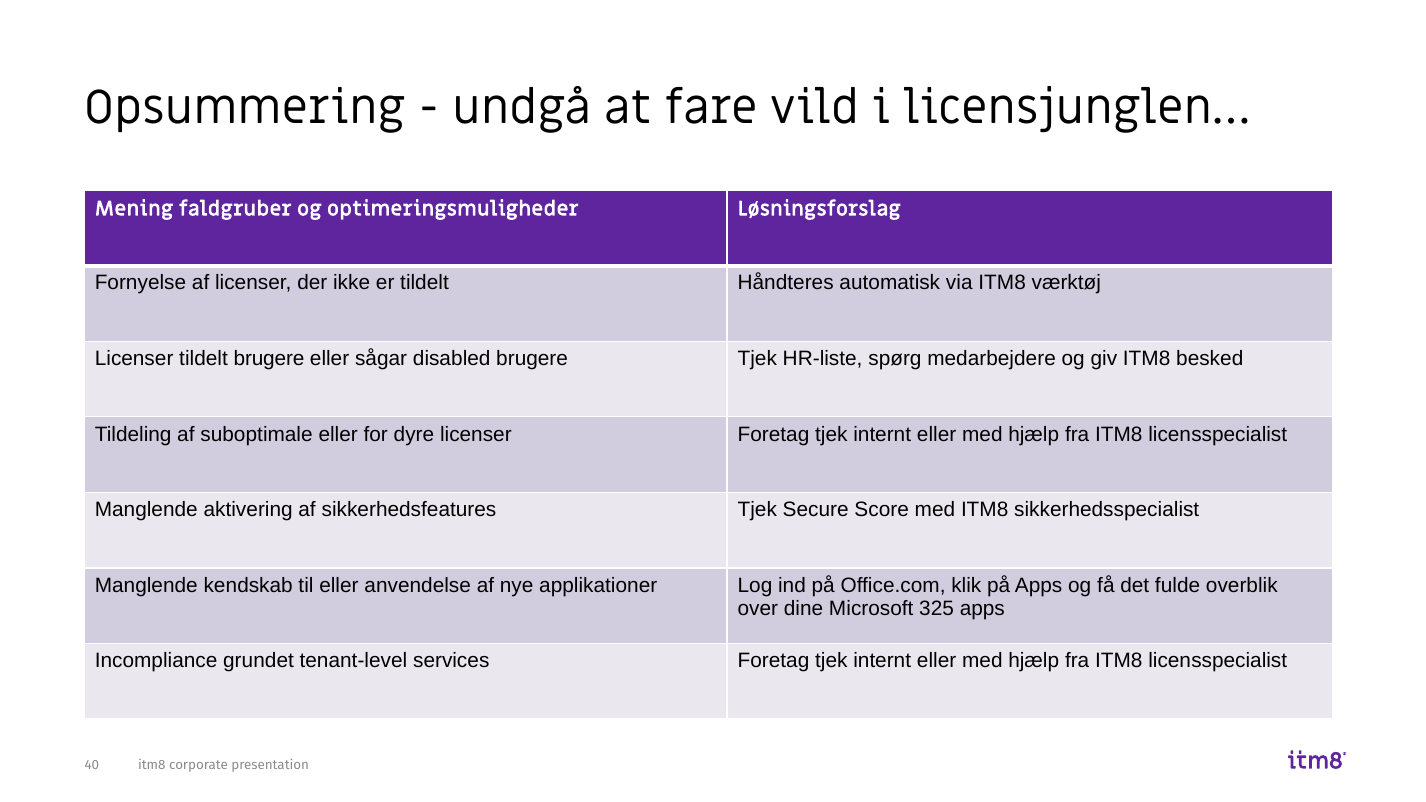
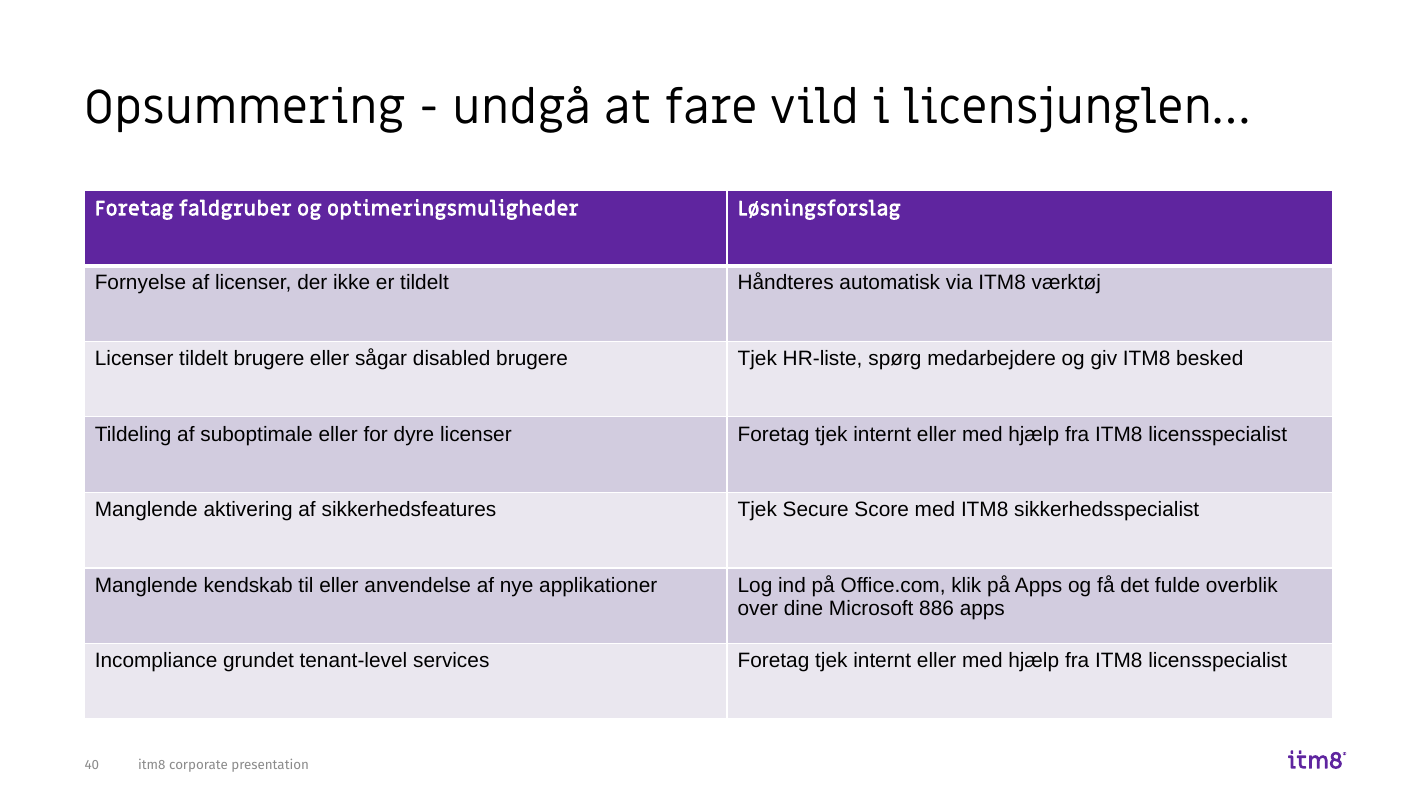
Mening at (134, 209): Mening -> Foretag
325: 325 -> 886
